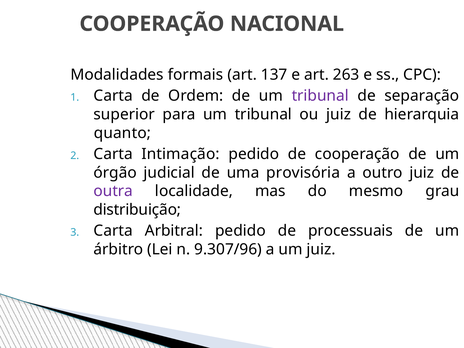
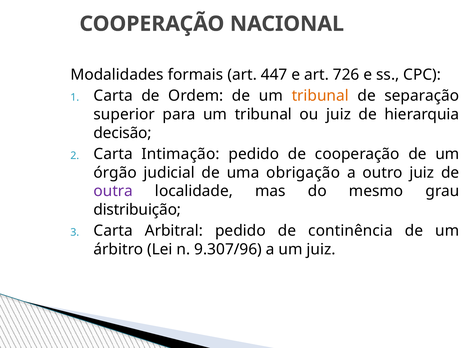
137: 137 -> 447
263: 263 -> 726
tribunal at (320, 96) colour: purple -> orange
quanto: quanto -> decisão
provisória: provisória -> obrigação
processuais: processuais -> continência
